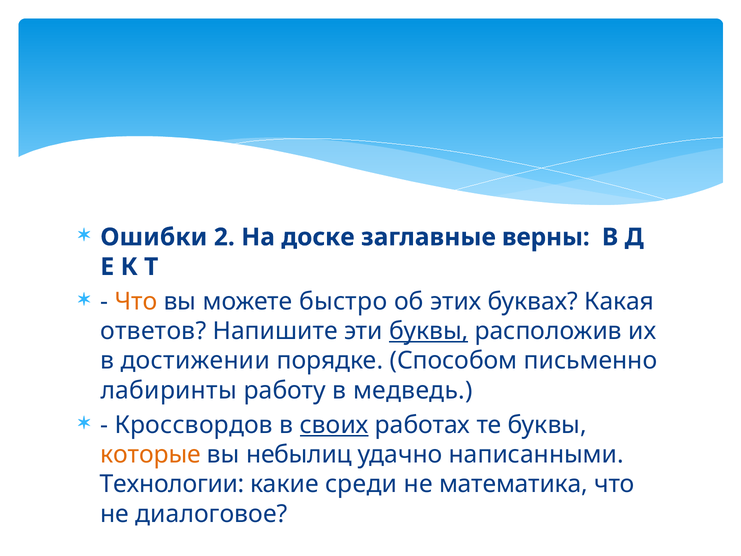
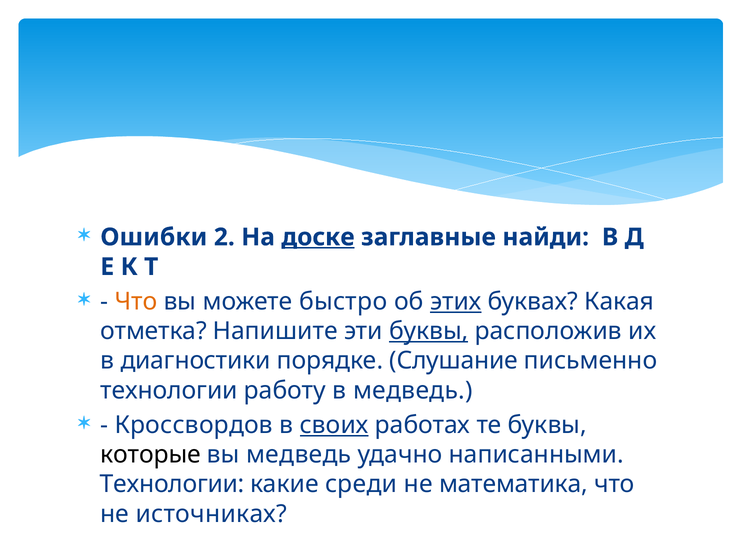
доске underline: none -> present
верны: верны -> найди
этих underline: none -> present
ответов: ответов -> отметка
достижении: достижении -> диагностики
Способом: Способом -> Слушание
лабиринты at (169, 390): лабиринты -> технологии
которые colour: orange -> black
вы небылиц: небылиц -> медведь
диалоговое: диалоговое -> источниках
